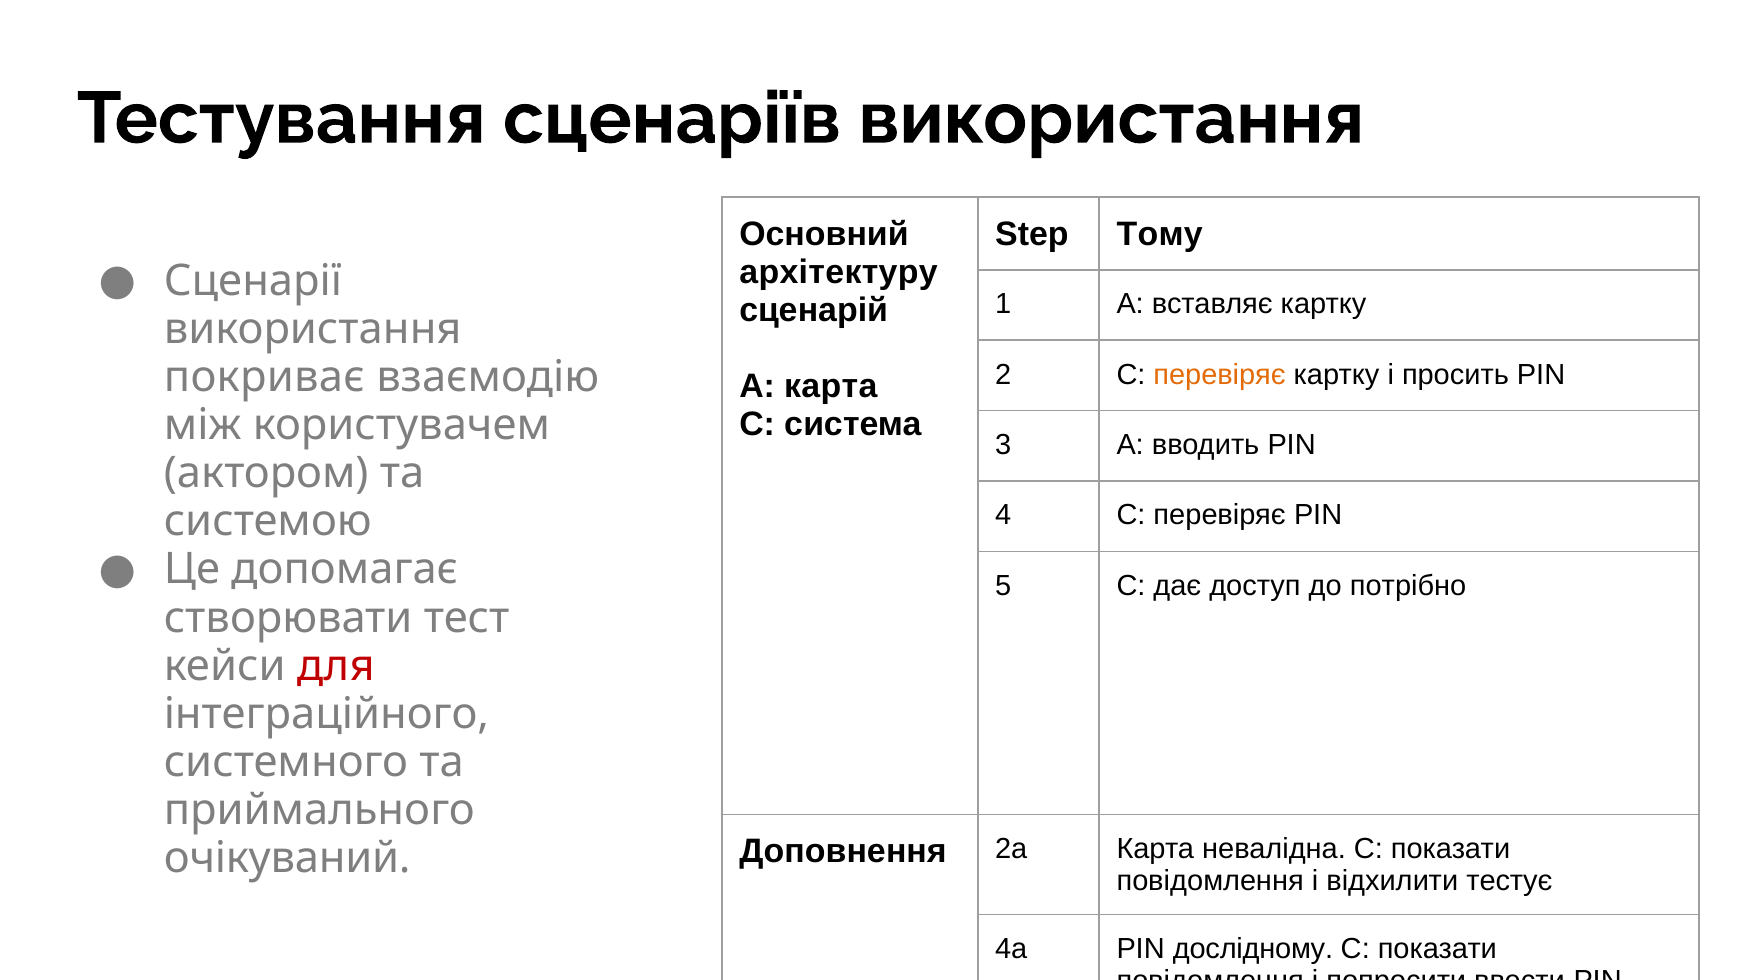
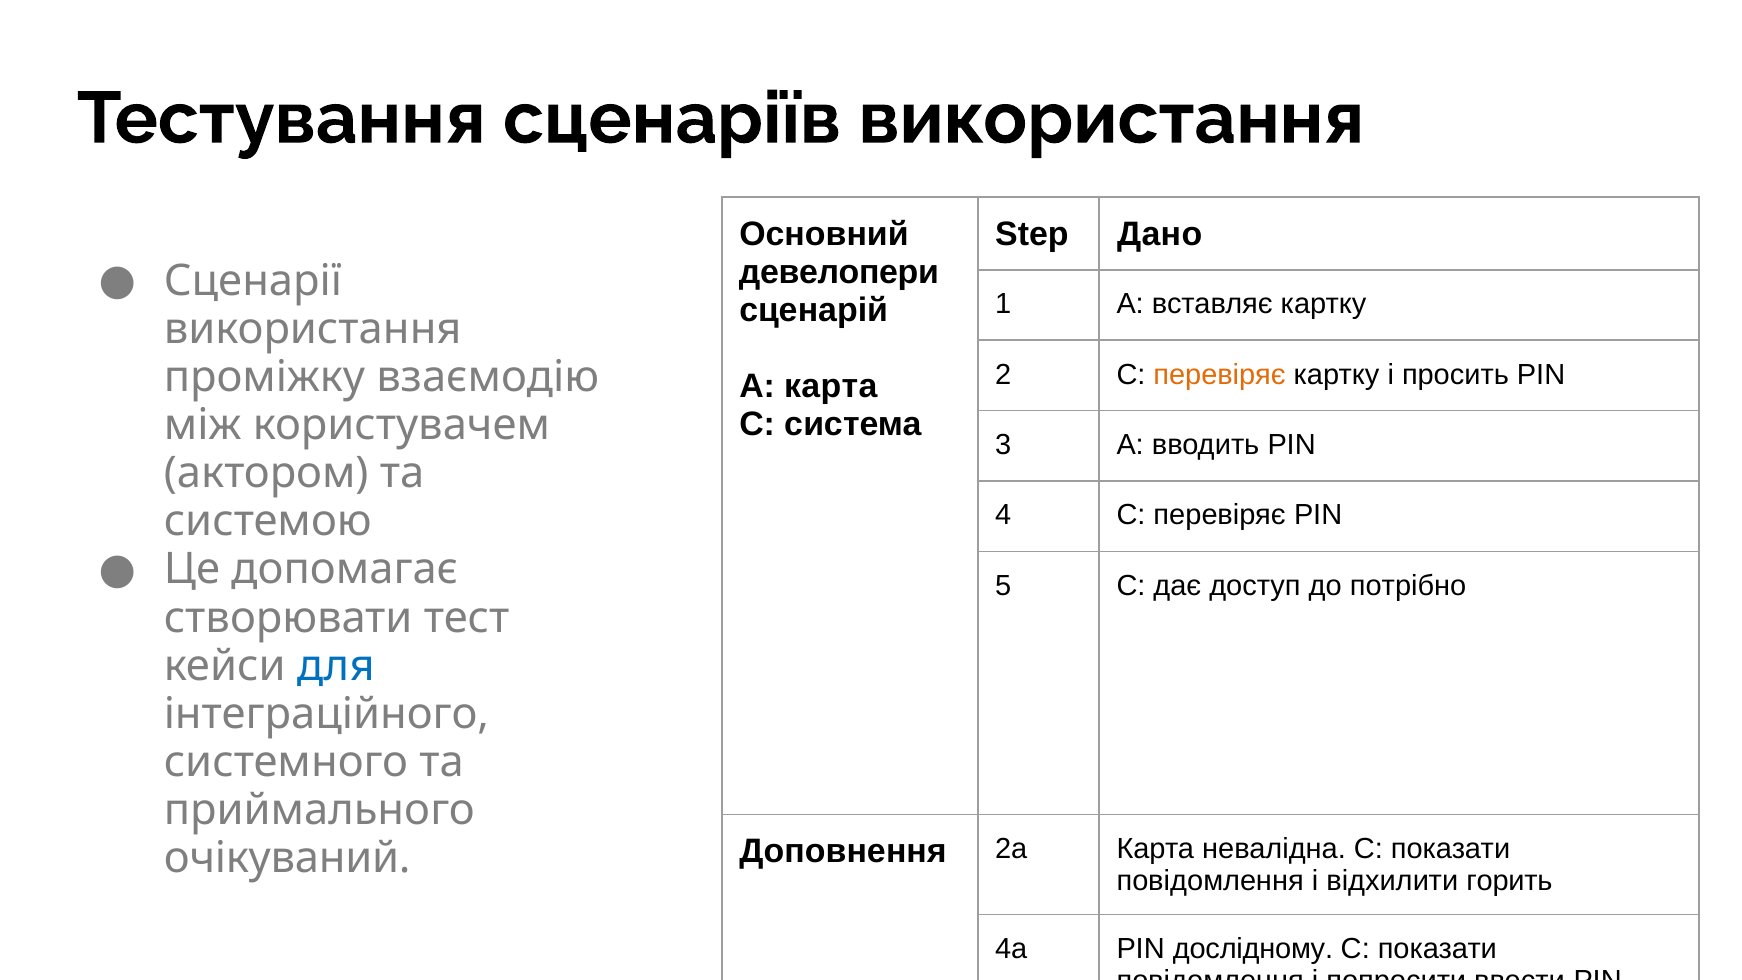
Тому: Тому -> Дано
архітектуру: архітектуру -> девелопери
покриває: покриває -> проміжку
для colour: red -> blue
тестує: тестує -> горить
